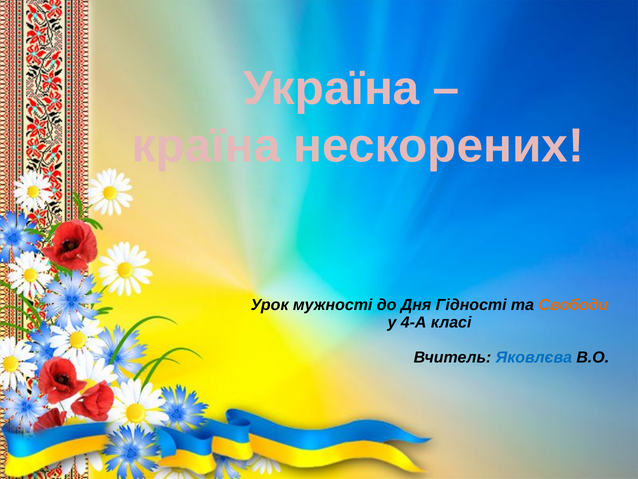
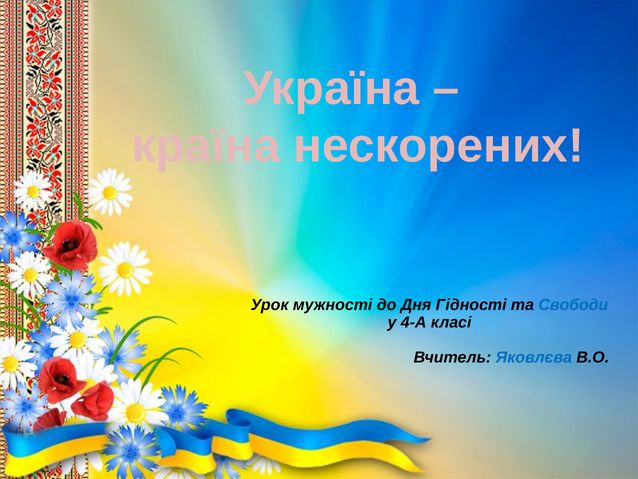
Свободи colour: orange -> blue
